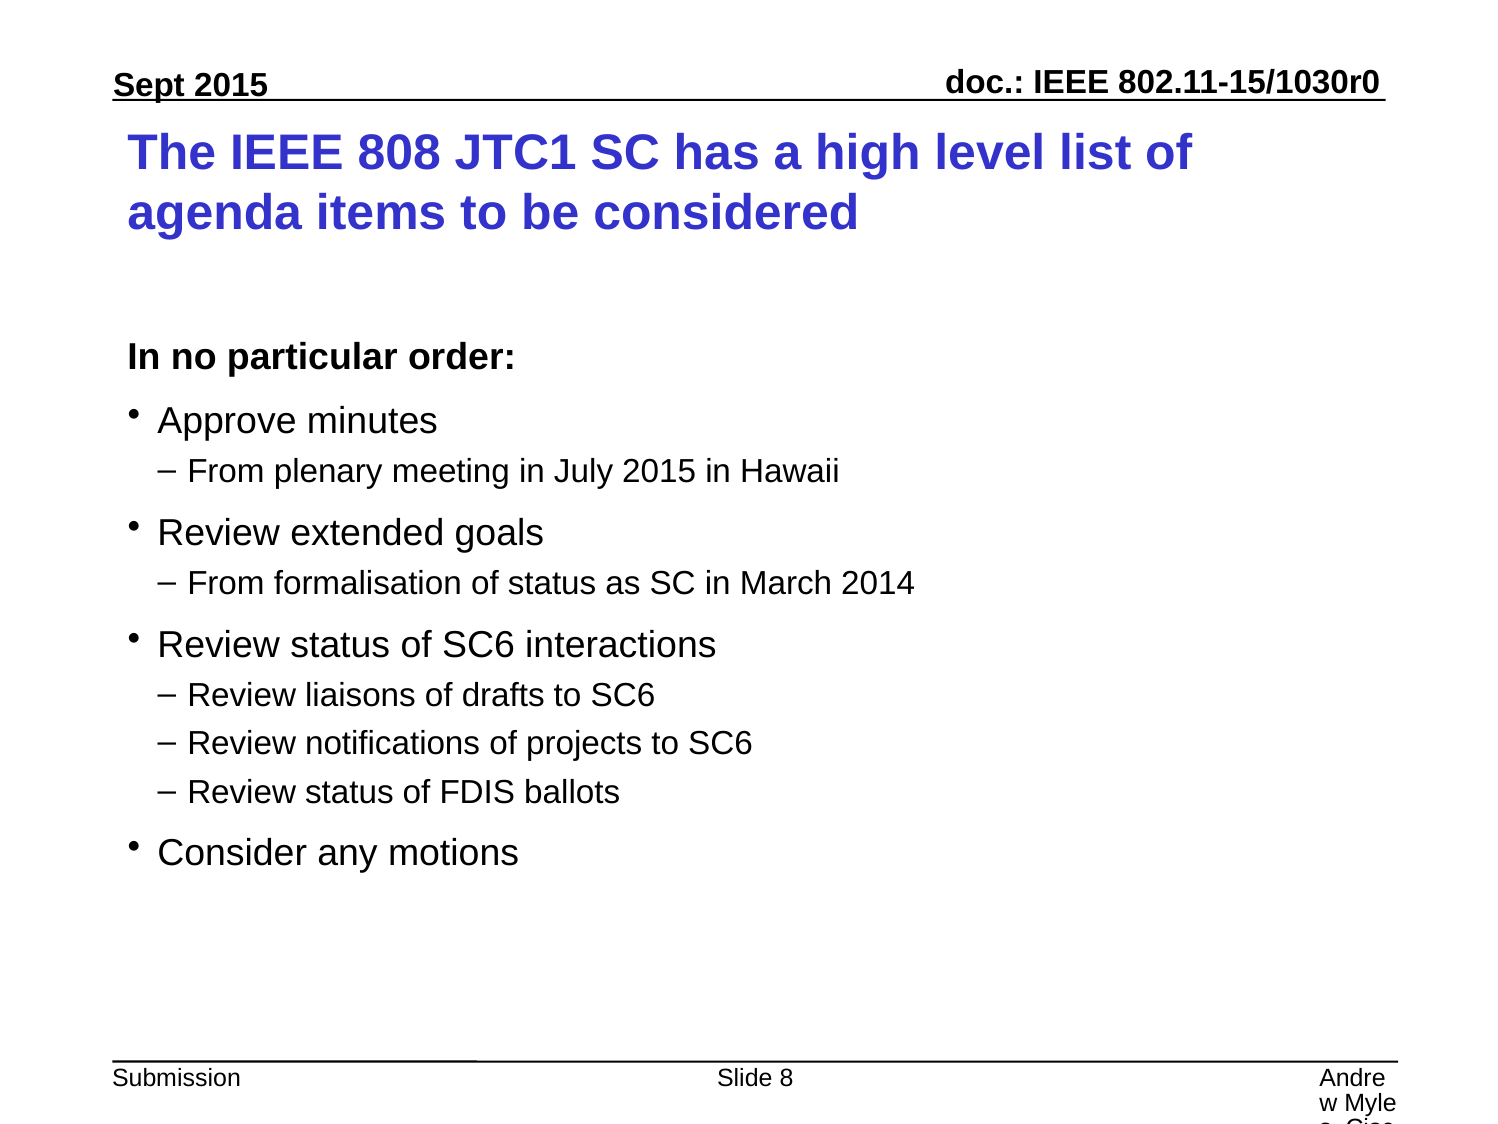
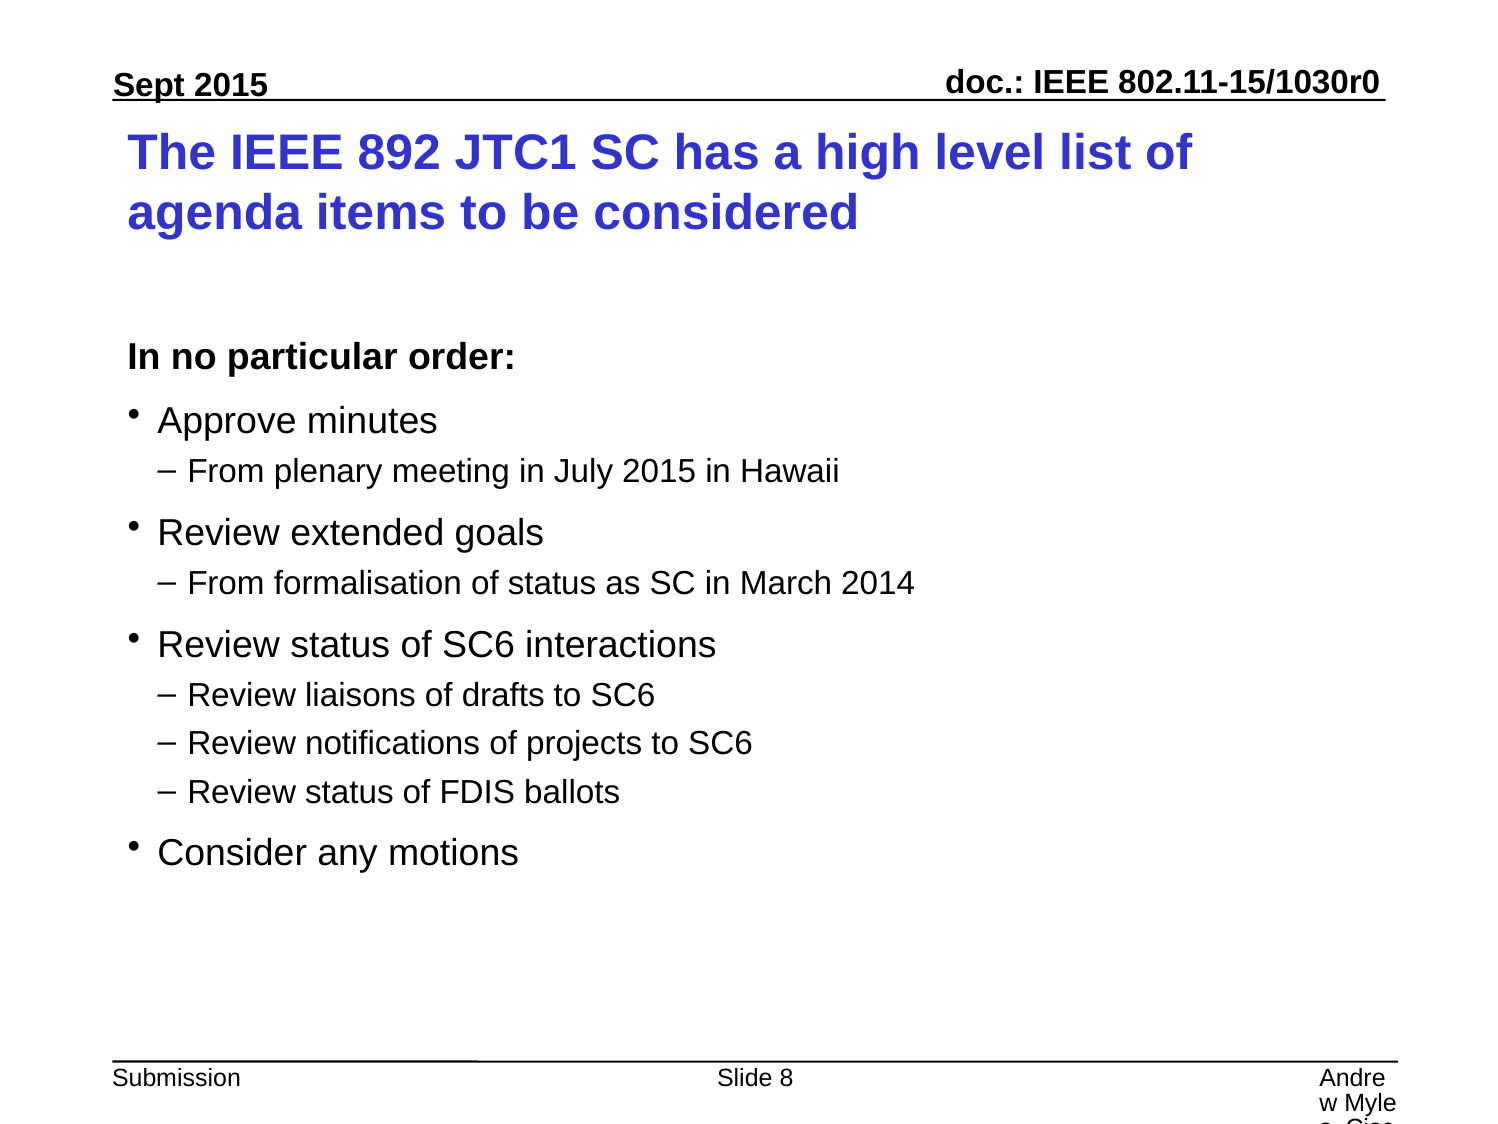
808: 808 -> 892
